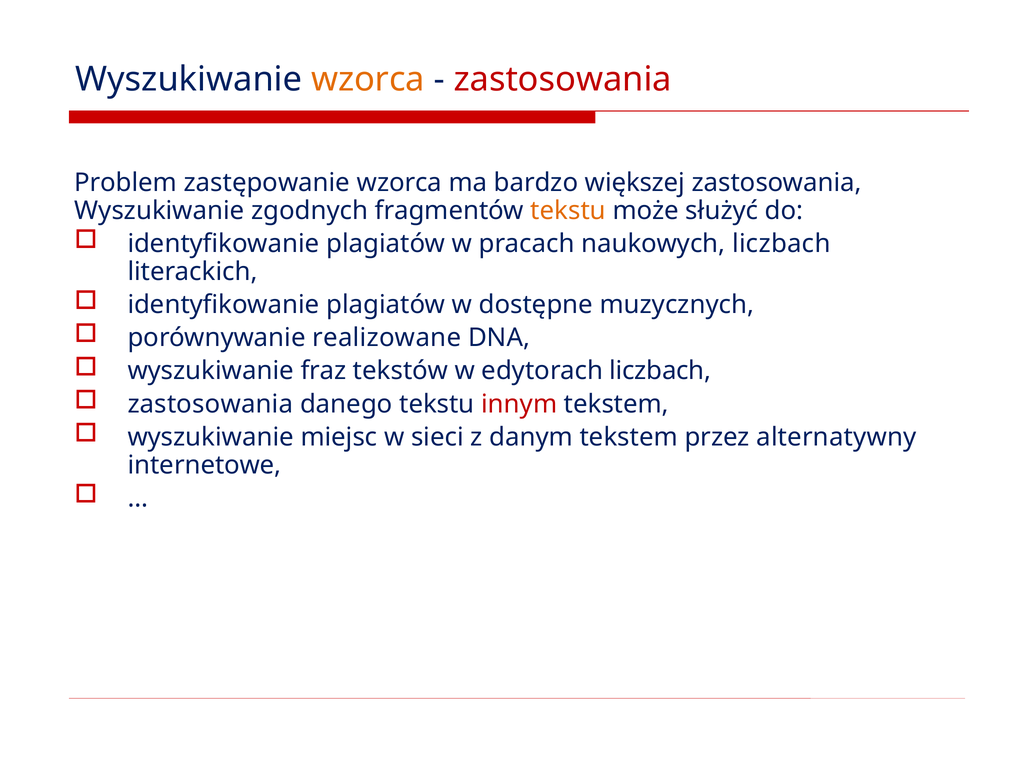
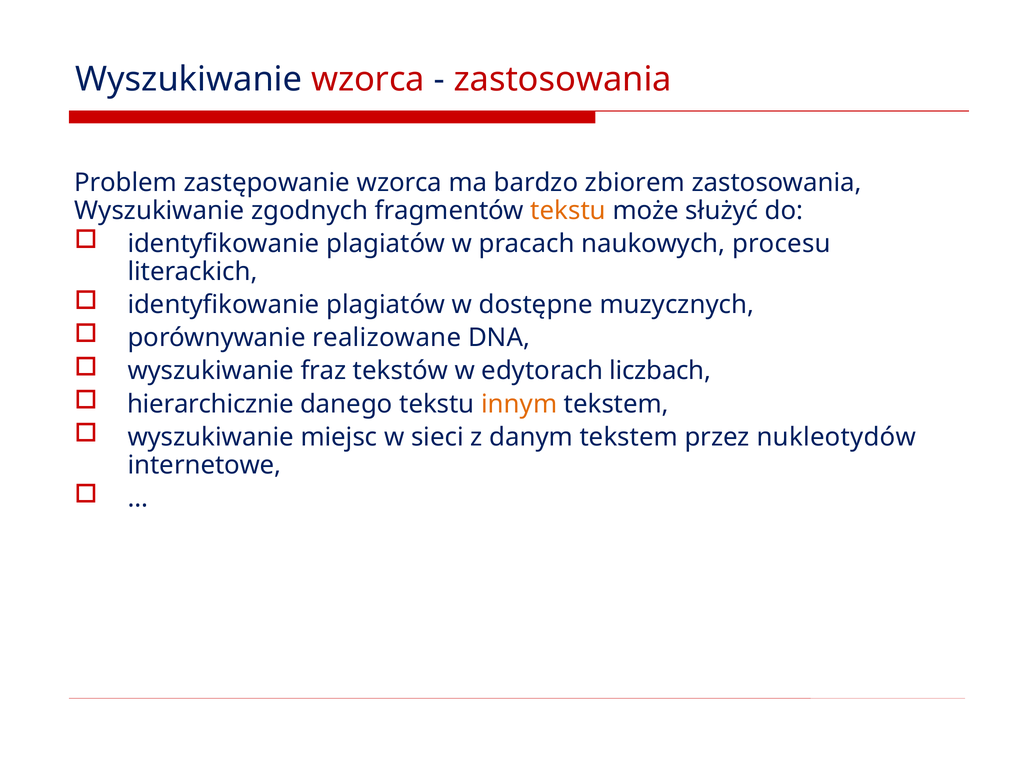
wzorca at (368, 79) colour: orange -> red
większej: większej -> zbiorem
naukowych liczbach: liczbach -> procesu
zastosowania at (210, 404): zastosowania -> hierarchicznie
innym colour: red -> orange
alternatywny: alternatywny -> nukleotydów
